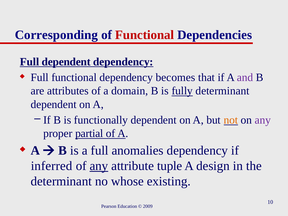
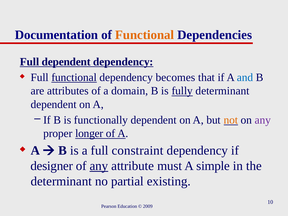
Corresponding: Corresponding -> Documentation
Functional at (145, 35) colour: red -> orange
functional at (74, 77) underline: none -> present
and colour: purple -> blue
partial: partial -> longer
anomalies: anomalies -> constraint
inferred: inferred -> designer
tuple: tuple -> must
design: design -> simple
whose: whose -> partial
